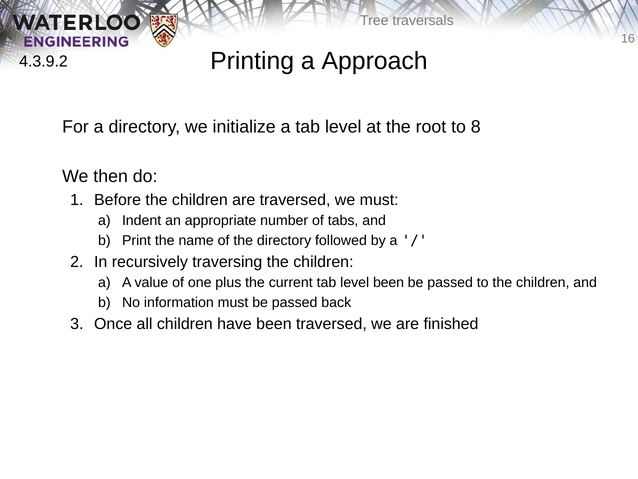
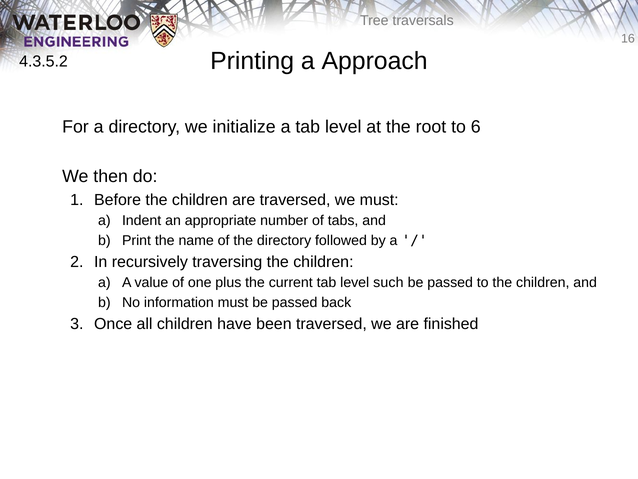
4.3.9.2: 4.3.9.2 -> 4.3.5.2
8: 8 -> 6
level been: been -> such
